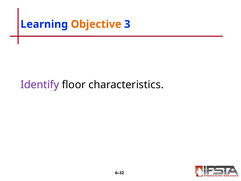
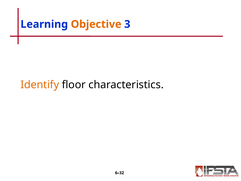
Identify colour: purple -> orange
